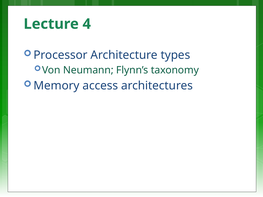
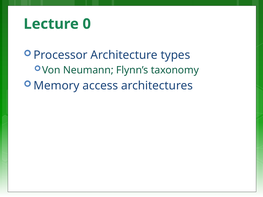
4: 4 -> 0
